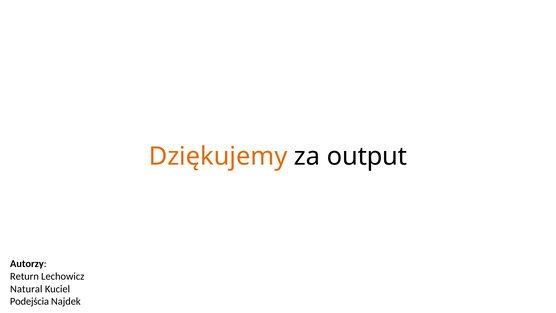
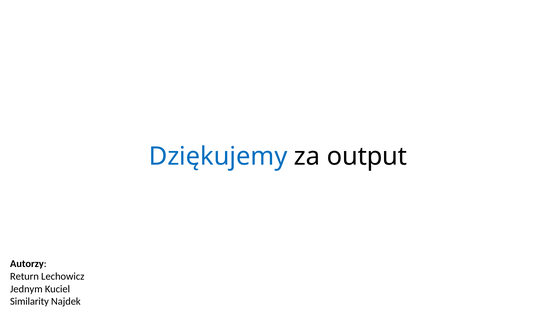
Dziękujemy colour: orange -> blue
Natural: Natural -> Jednym
Podejścia: Podejścia -> Similarity
